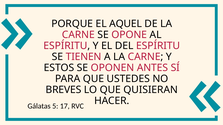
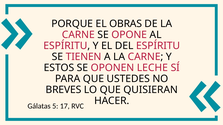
AQUEL: AQUEL -> OBRAS
ANTES: ANTES -> LECHE
